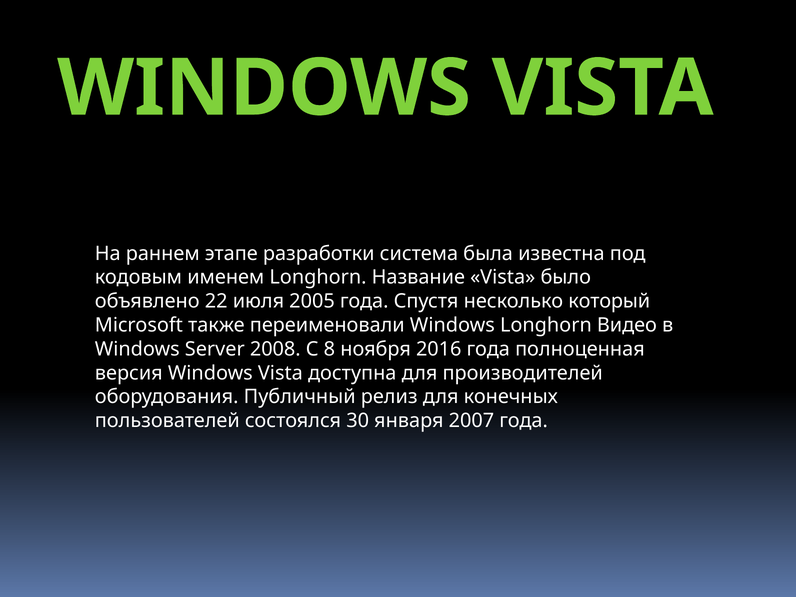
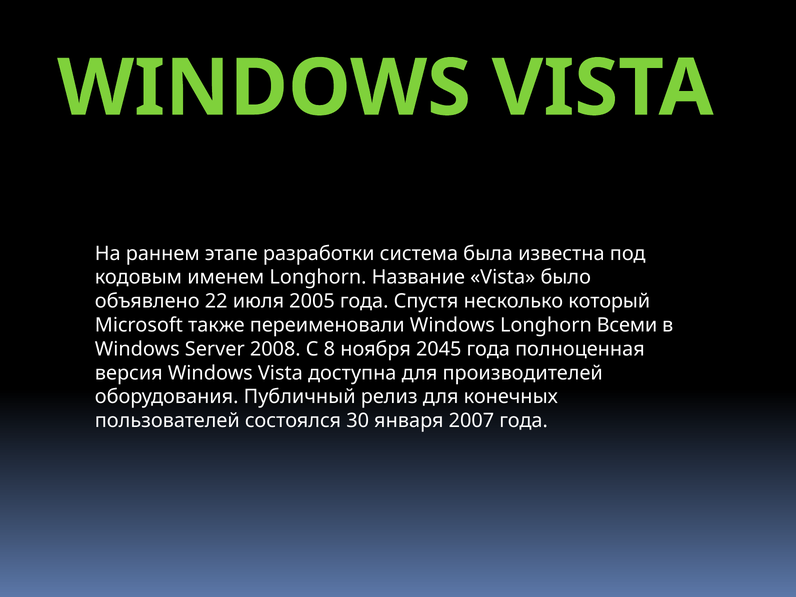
Видео: Видео -> Всеми
2016: 2016 -> 2045
